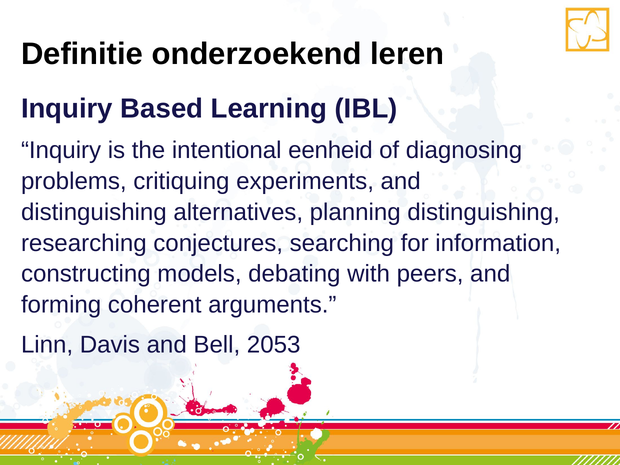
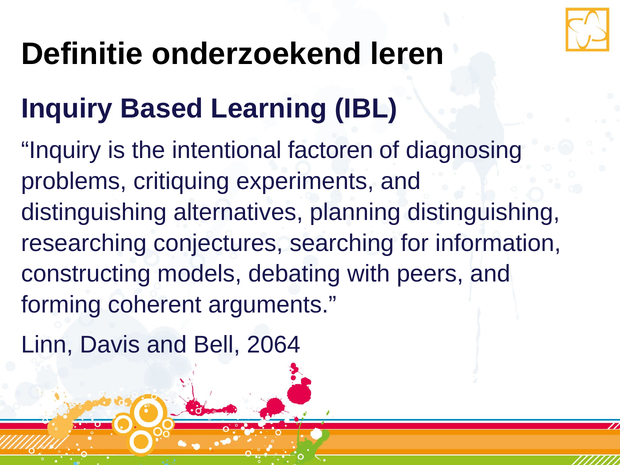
eenheid: eenheid -> factoren
2053: 2053 -> 2064
